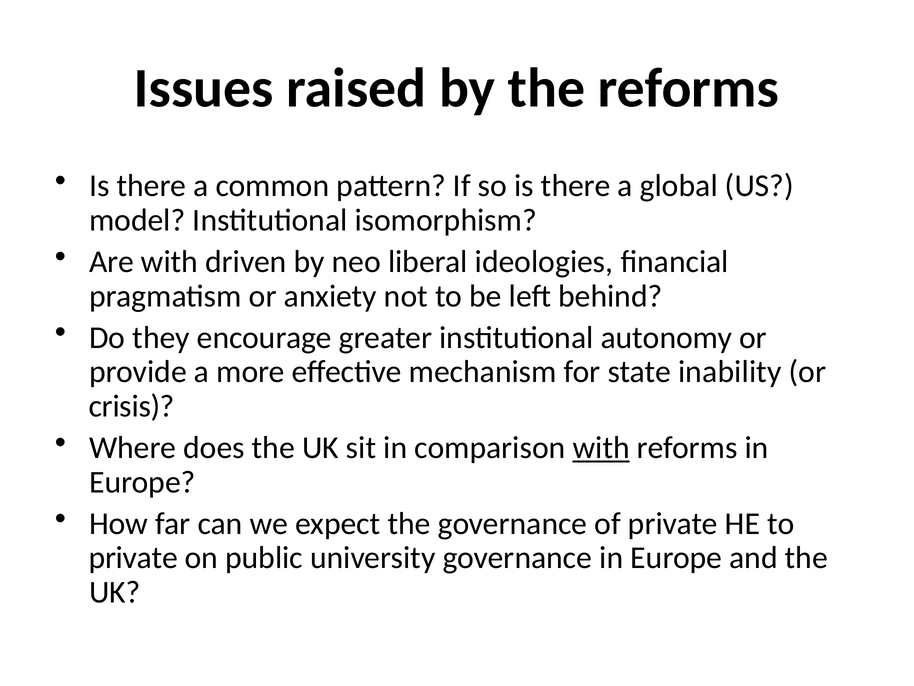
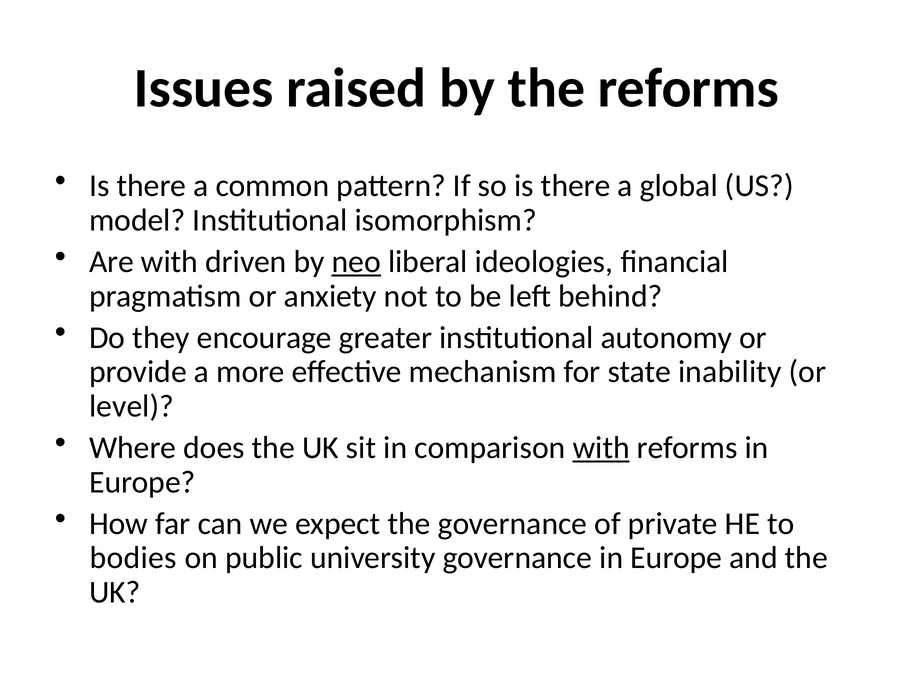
neo underline: none -> present
crisis: crisis -> level
private at (133, 558): private -> bodies
